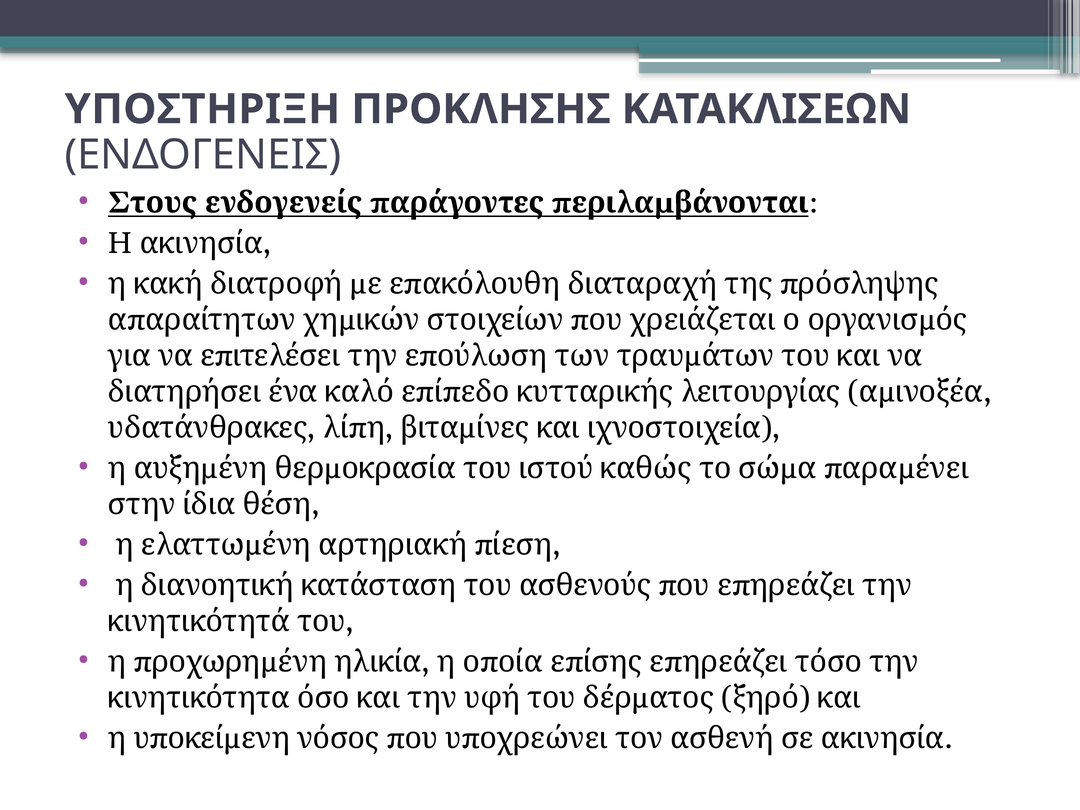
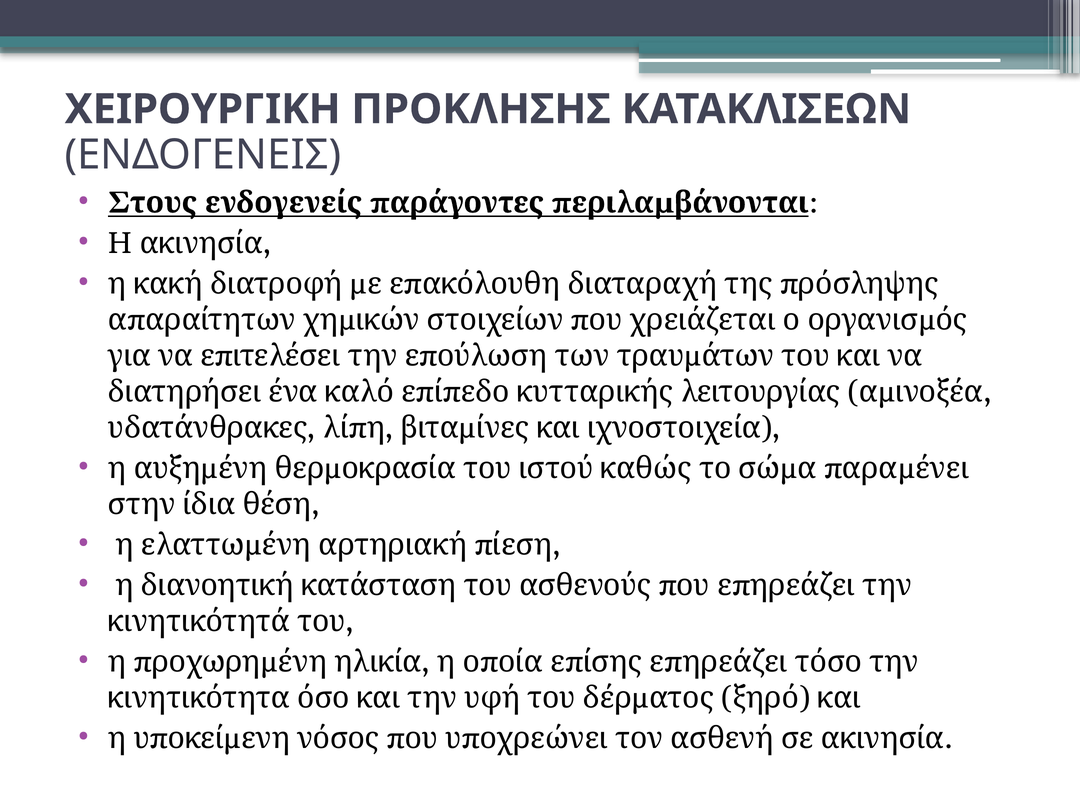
ΥΠΟΣΤΗΡΙΞΗ: ΥΠΟΣΤΗΡΙΞΗ -> ΧΕΙΡΟΥΡΓΙΚΗ
